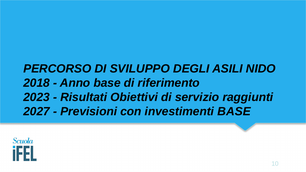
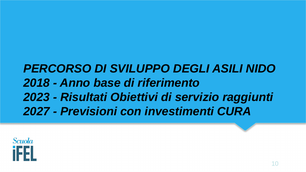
investimenti BASE: BASE -> CURA
